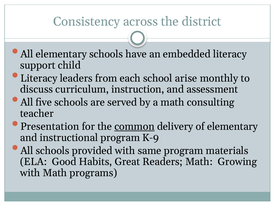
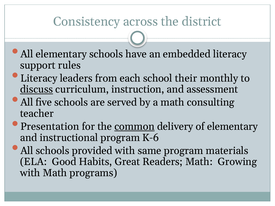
child: child -> rules
arise: arise -> their
discuss underline: none -> present
K-9: K-9 -> K-6
